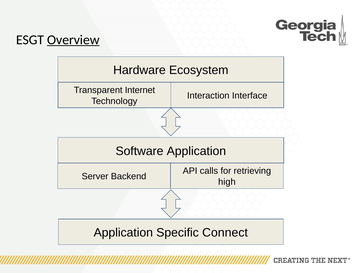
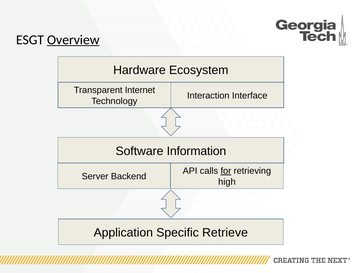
Software Application: Application -> Information
for underline: none -> present
Connect: Connect -> Retrieve
